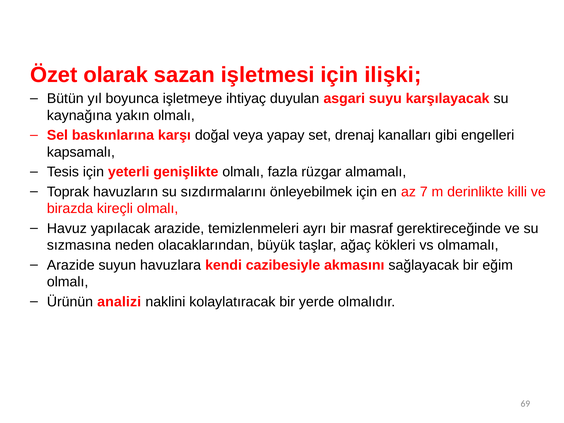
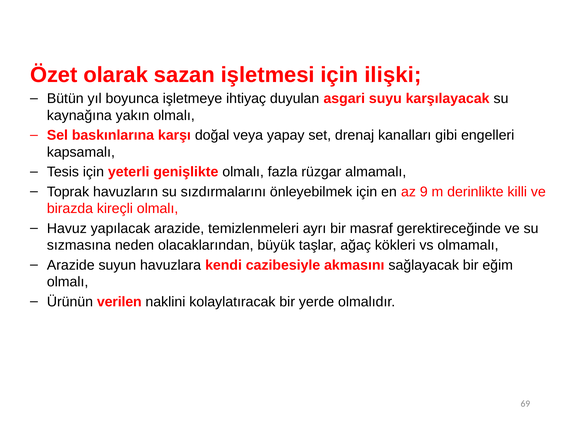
7: 7 -> 9
analizi: analizi -> verilen
